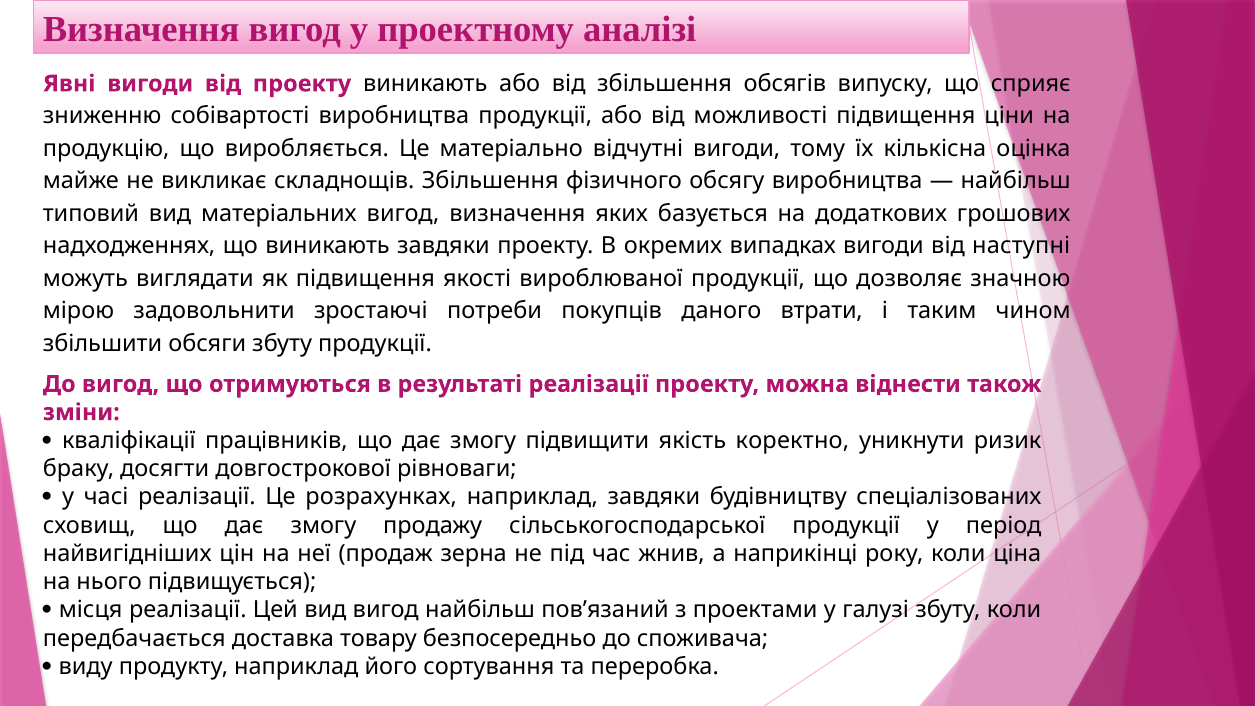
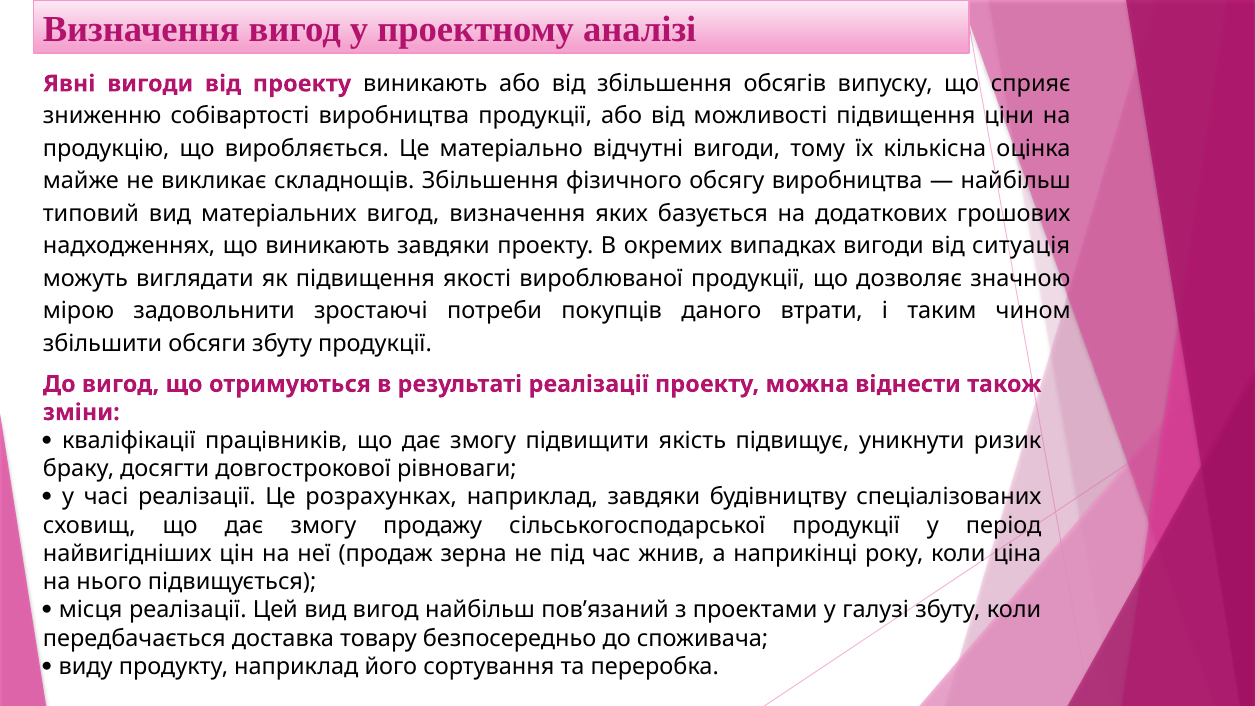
наступні: наступні -> ситуація
коректно: коректно -> підвищує
